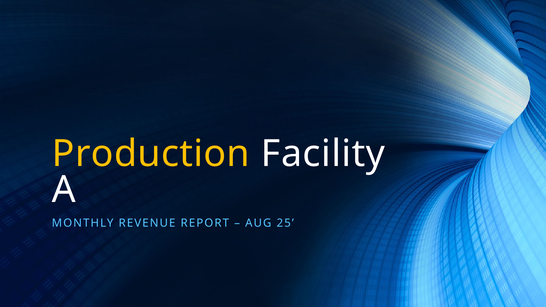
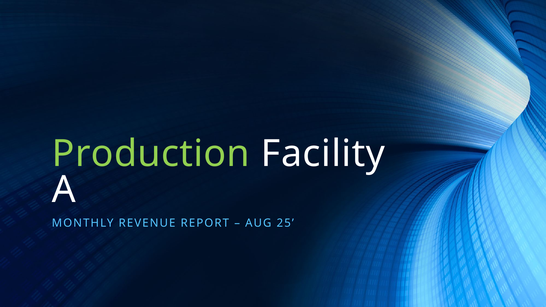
Production colour: yellow -> light green
